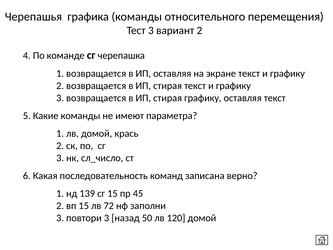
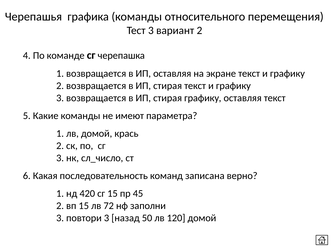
139: 139 -> 420
